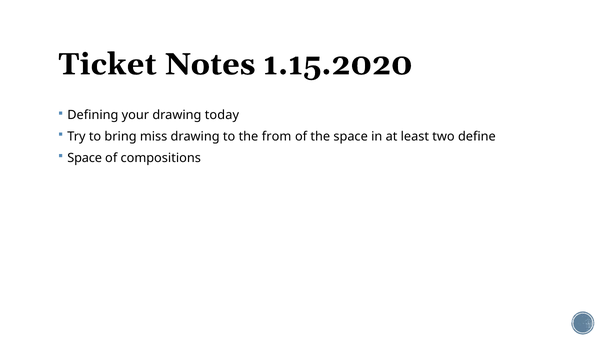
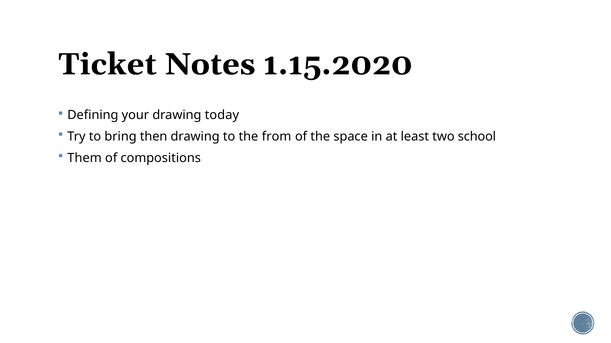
miss: miss -> then
define: define -> school
Space at (85, 158): Space -> Them
